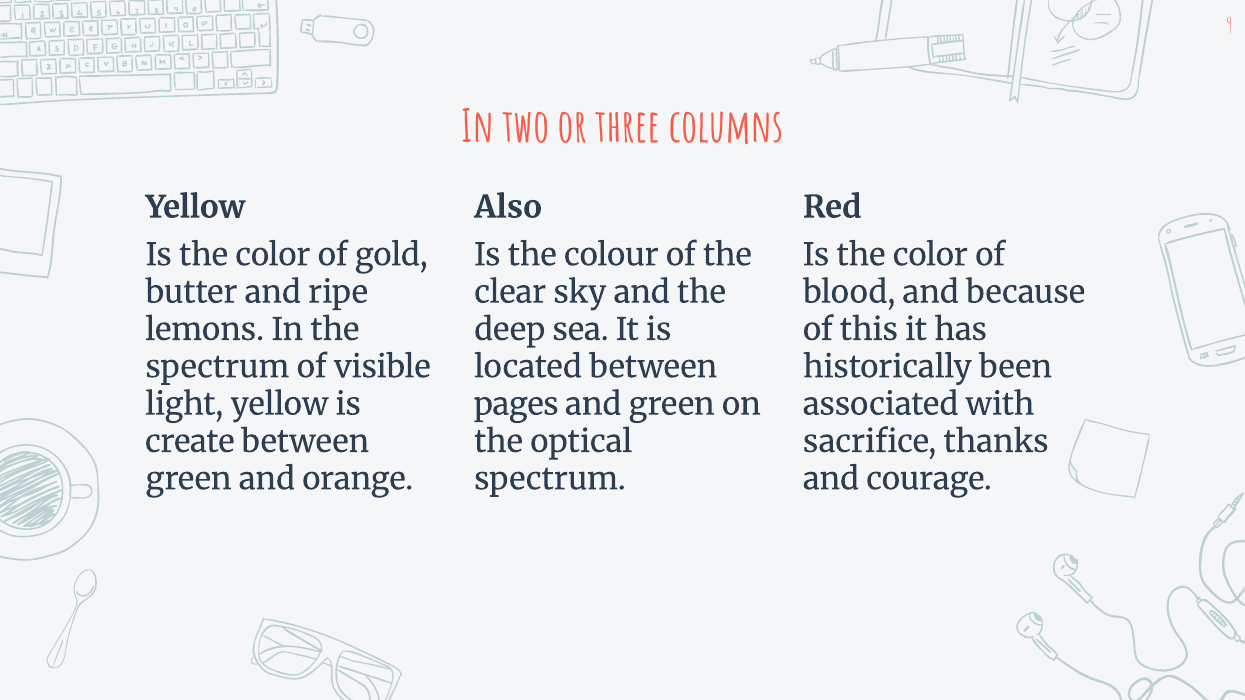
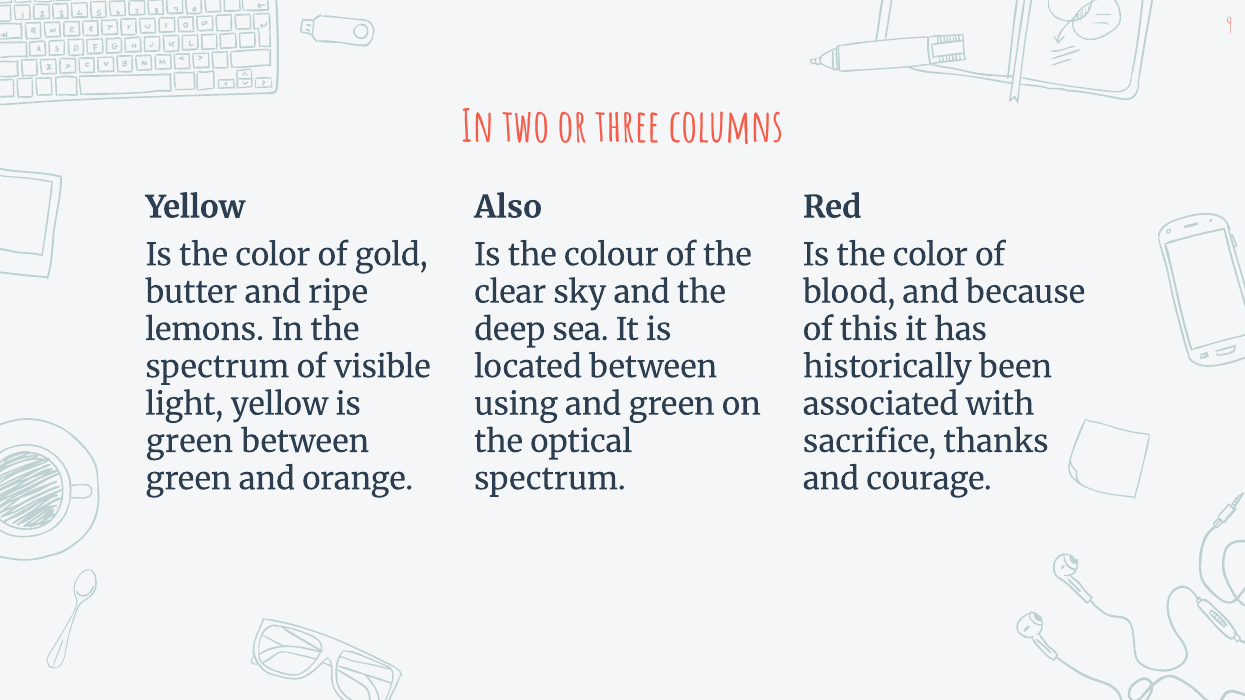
pages: pages -> using
create at (190, 442): create -> green
